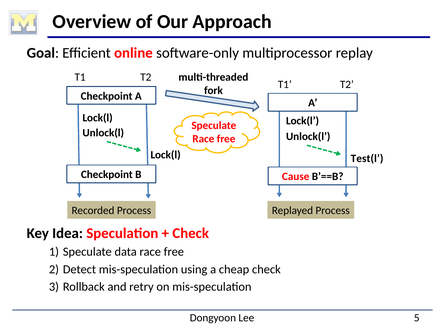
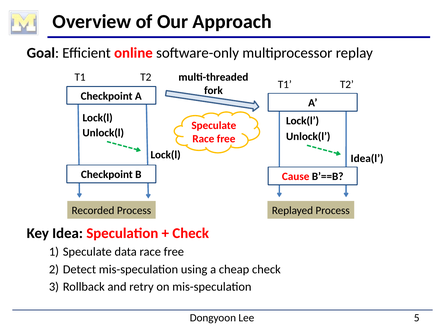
Test(l: Test(l -> Idea(l
